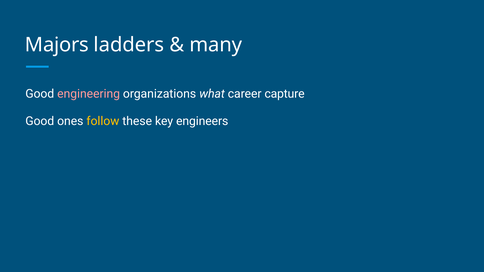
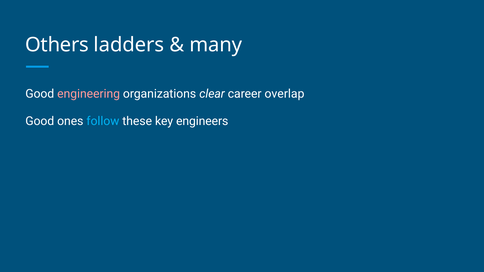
Majors: Majors -> Others
what: what -> clear
capture: capture -> overlap
follow colour: yellow -> light blue
